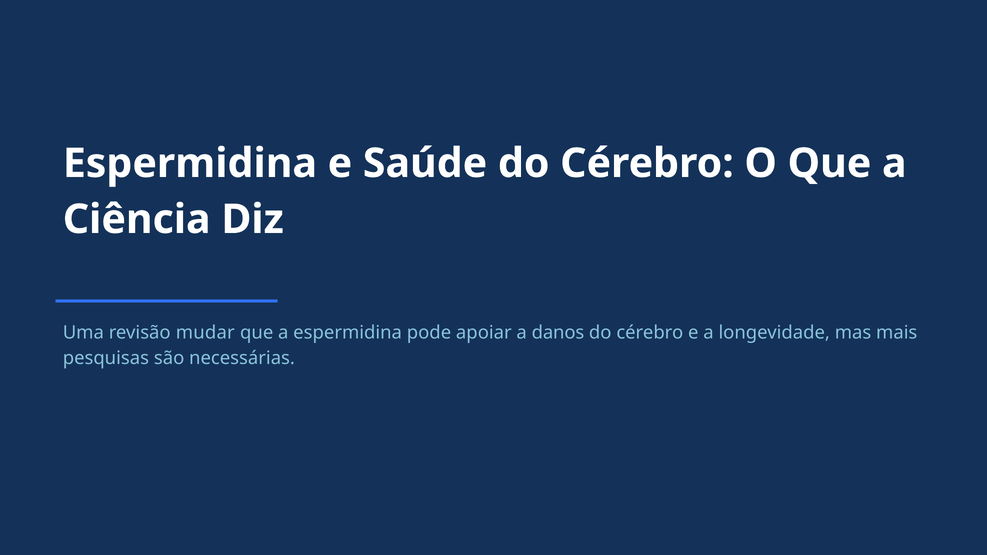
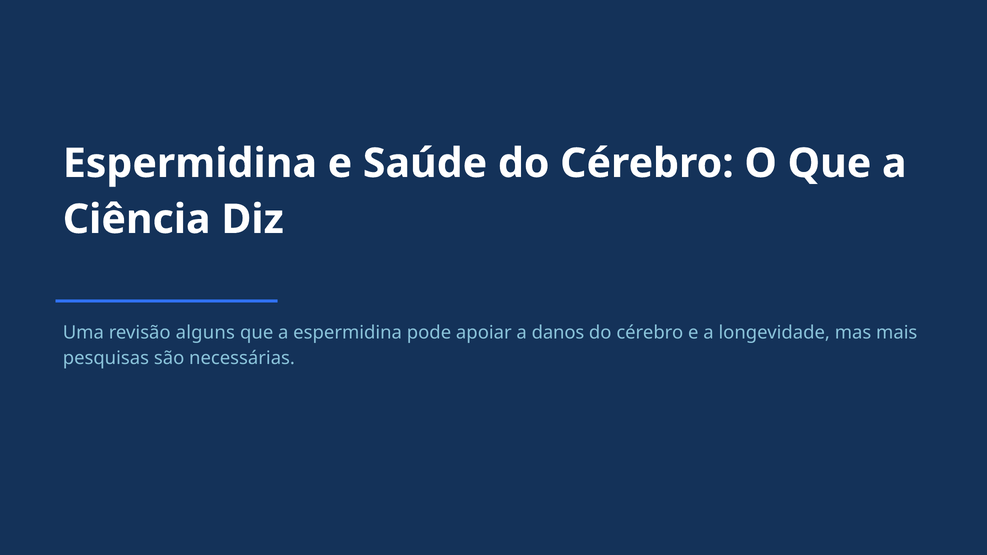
mudar: mudar -> alguns
